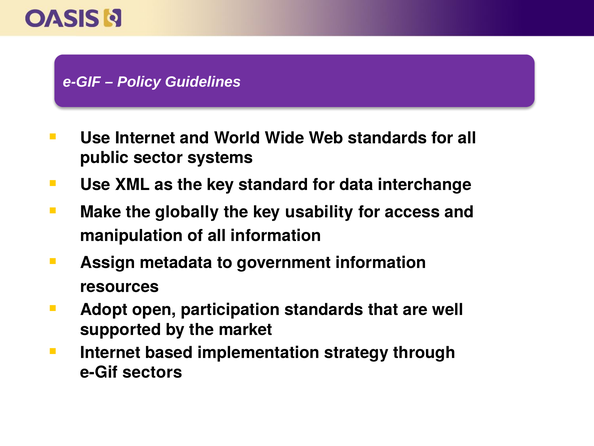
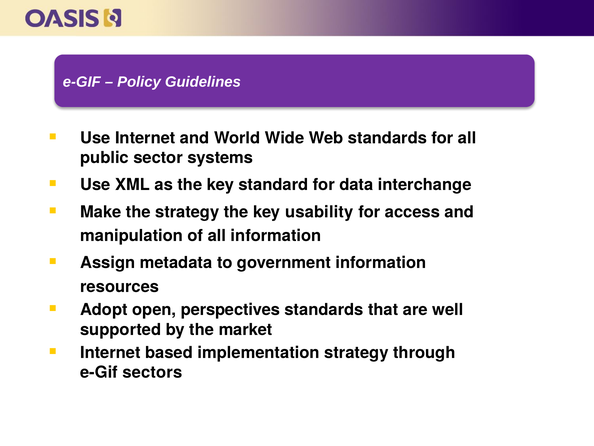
the globally: globally -> strategy
participation: participation -> perspectives
